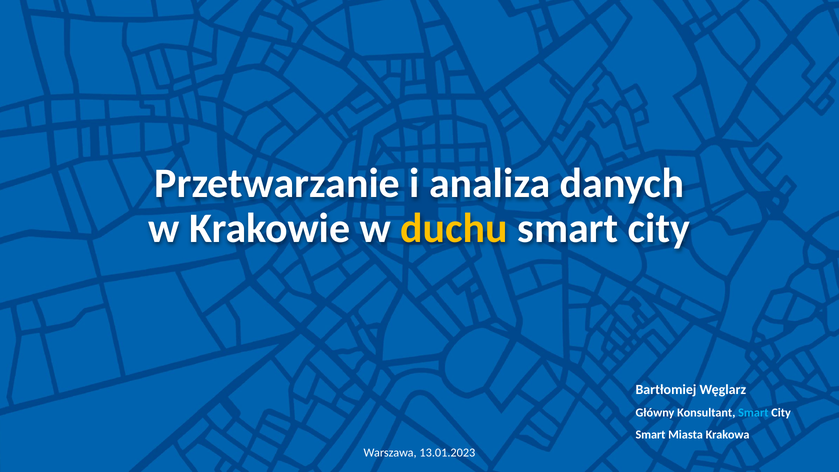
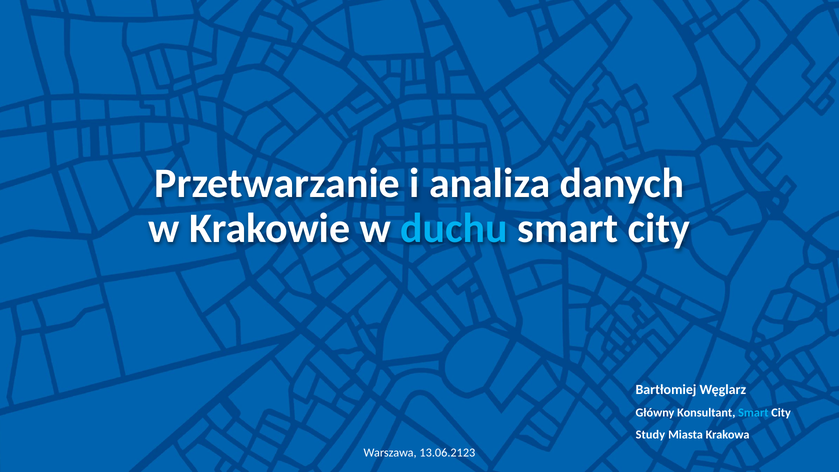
duchu colour: yellow -> light blue
Smart at (650, 435): Smart -> Study
13.01.2023: 13.01.2023 -> 13.06.2123
